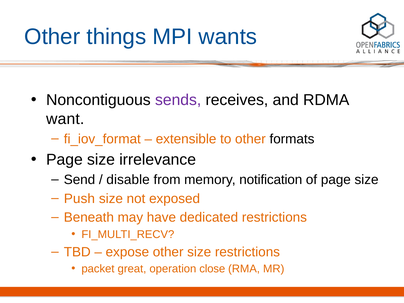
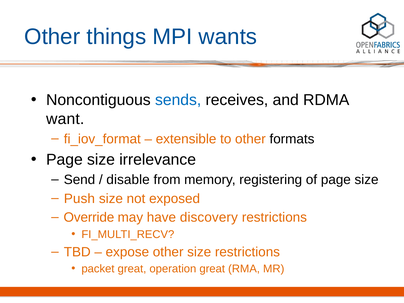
sends colour: purple -> blue
notification: notification -> registering
Beneath: Beneath -> Override
dedicated: dedicated -> discovery
operation close: close -> great
